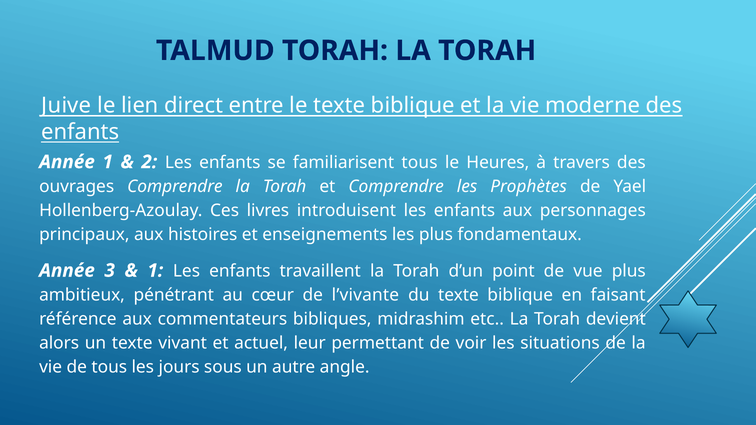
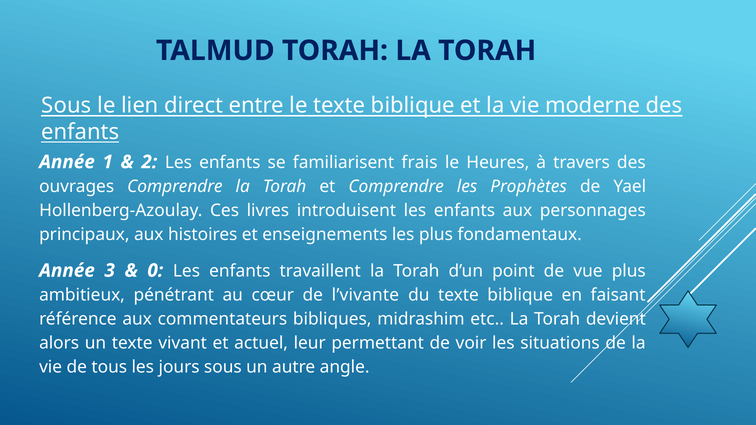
Juive at (66, 106): Juive -> Sous
familiarisent tous: tous -> frais
1 at (155, 271): 1 -> 0
